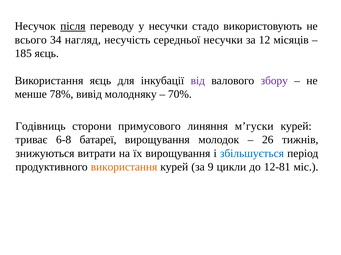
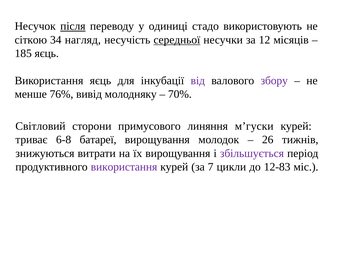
у несучки: несучки -> одиниці
всього: всього -> сіткою
середньої underline: none -> present
78%: 78% -> 76%
Годівниць: Годівниць -> Світловий
збільшується colour: blue -> purple
використання at (124, 167) colour: orange -> purple
9: 9 -> 7
12-81: 12-81 -> 12-83
